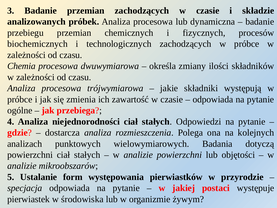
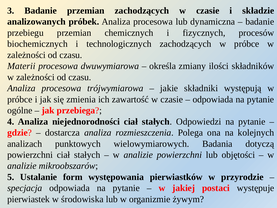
Chemia: Chemia -> Materii
